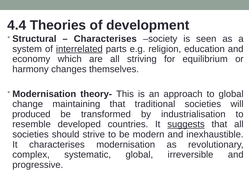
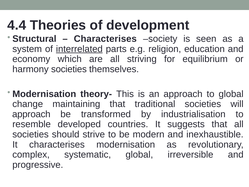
harmony changes: changes -> societies
produced at (31, 114): produced -> approach
suggests underline: present -> none
